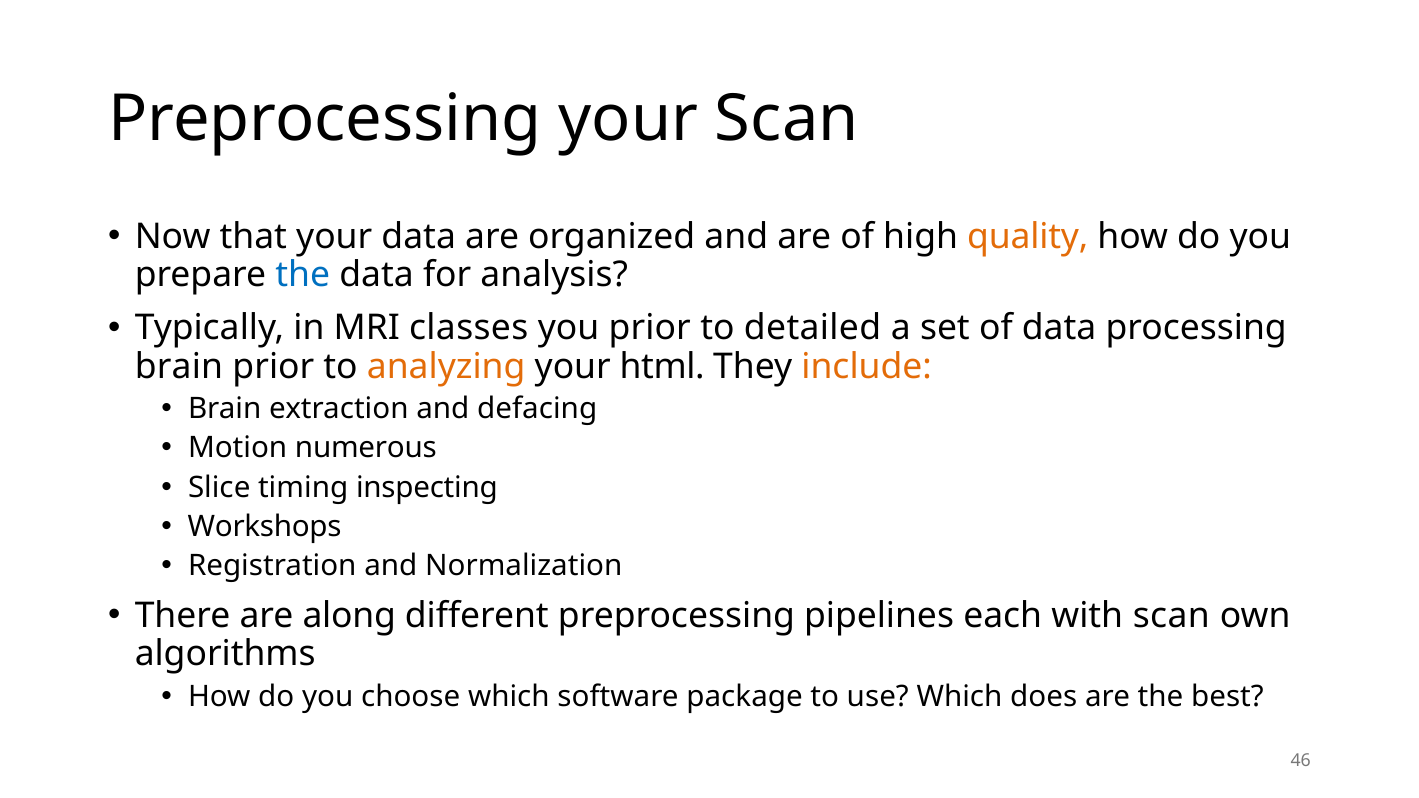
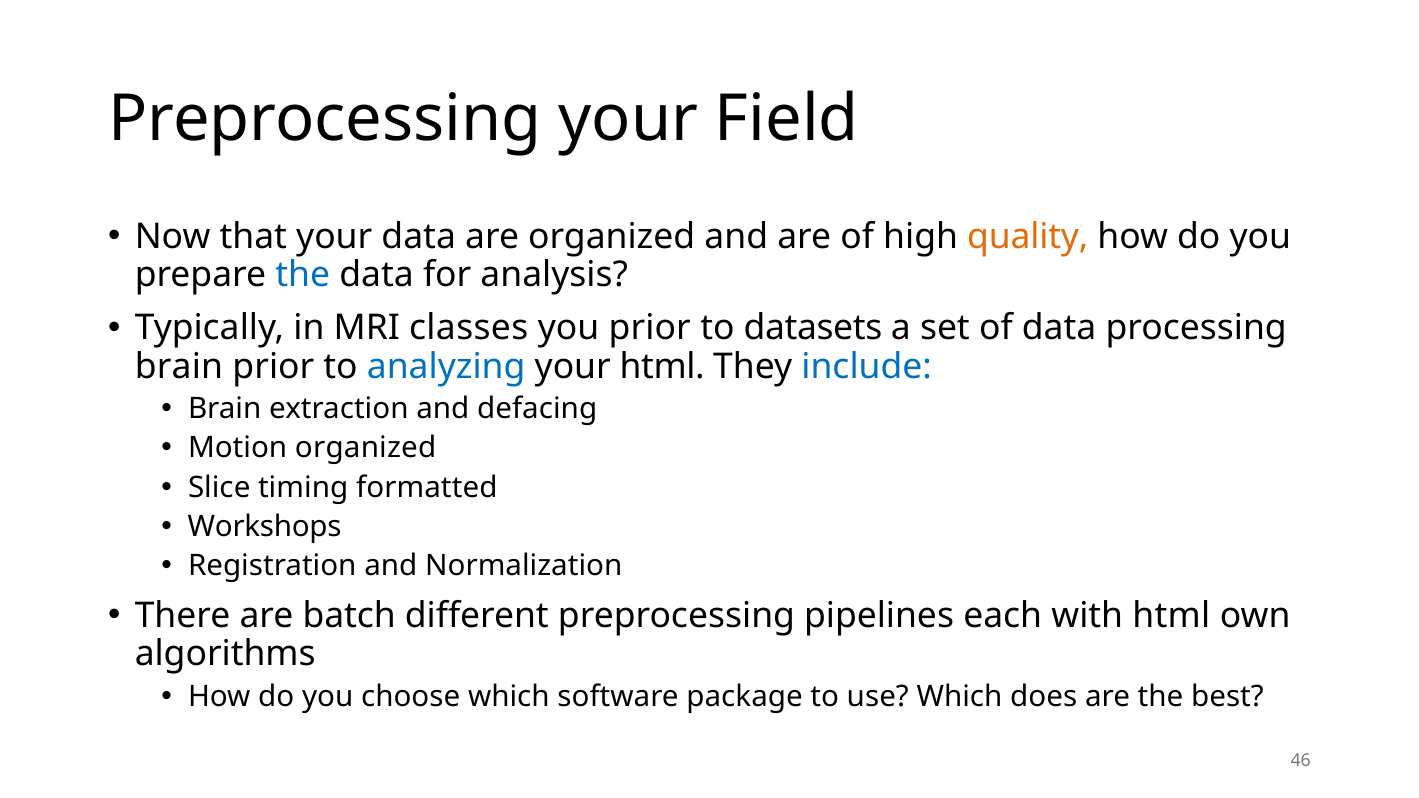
your Scan: Scan -> Field
detailed: detailed -> datasets
analyzing colour: orange -> blue
include colour: orange -> blue
Motion numerous: numerous -> organized
inspecting: inspecting -> formatted
along: along -> batch
with scan: scan -> html
